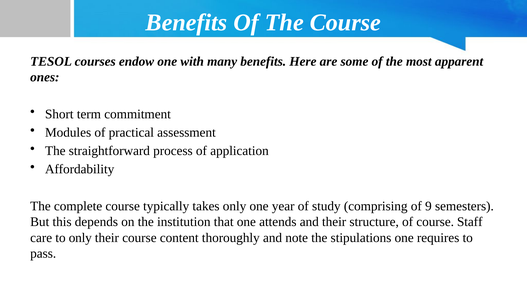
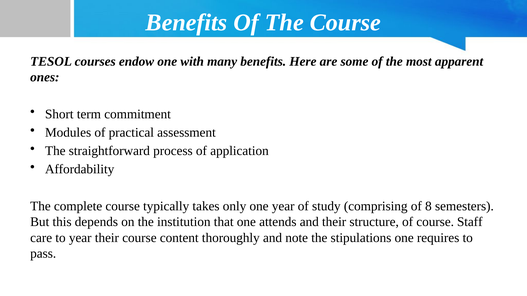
9: 9 -> 8
to only: only -> year
